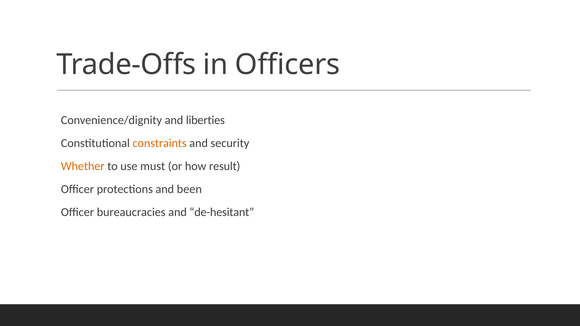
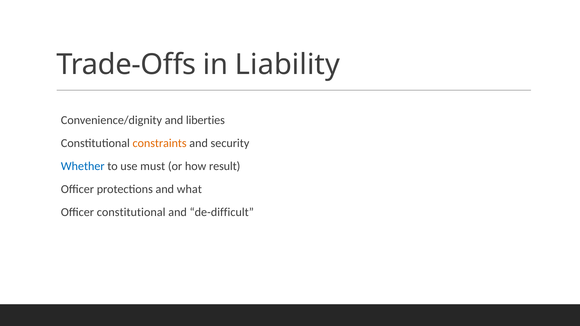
Officers: Officers -> Liability
Whether colour: orange -> blue
been: been -> what
Officer bureaucracies: bureaucracies -> constitutional
de-hesitant: de-hesitant -> de-difficult
